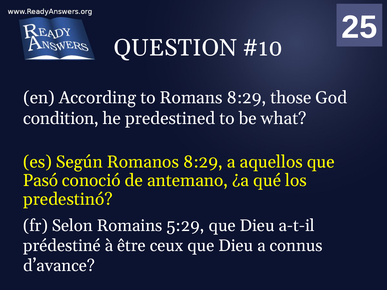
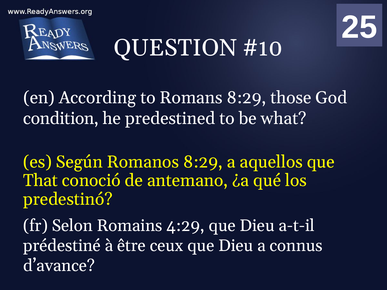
Pasó: Pasó -> That
5:29: 5:29 -> 4:29
